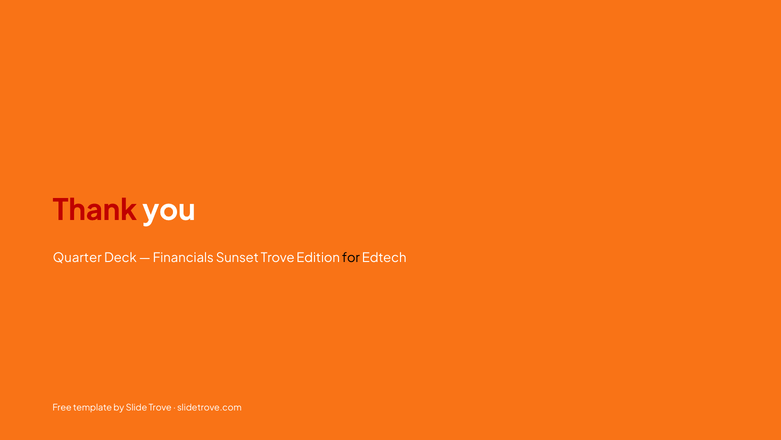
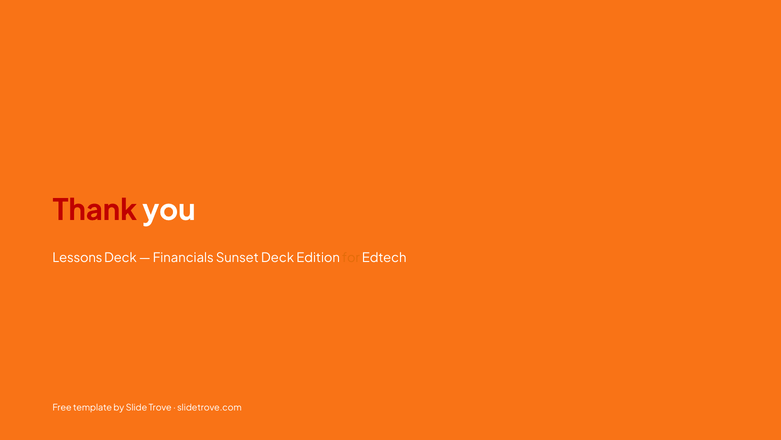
Quarter: Quarter -> Lessons
Sunset Trove: Trove -> Deck
for colour: black -> orange
